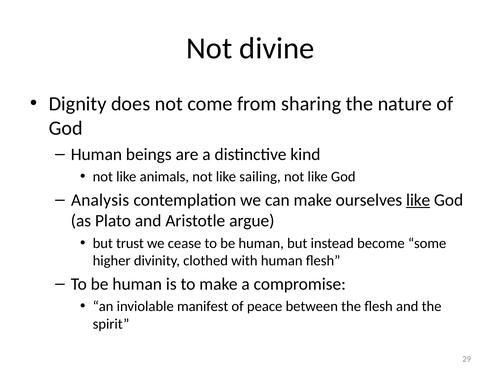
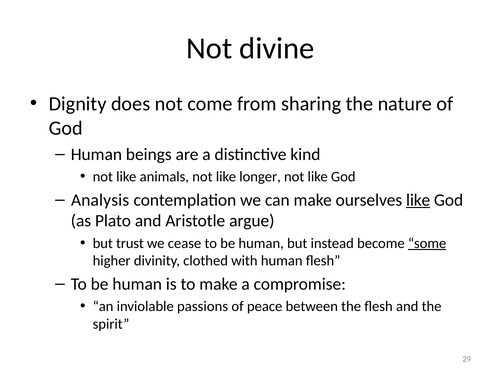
sailing: sailing -> longer
some underline: none -> present
manifest: manifest -> passions
